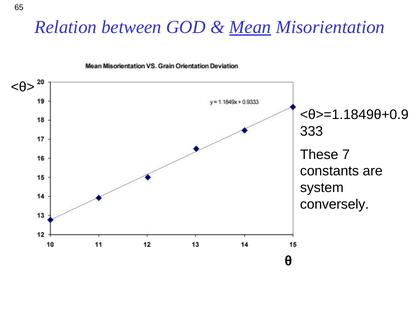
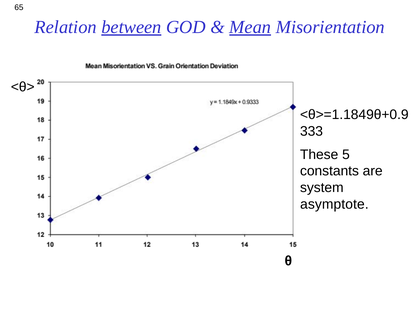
between underline: none -> present
7: 7 -> 5
conversely: conversely -> asymptote
